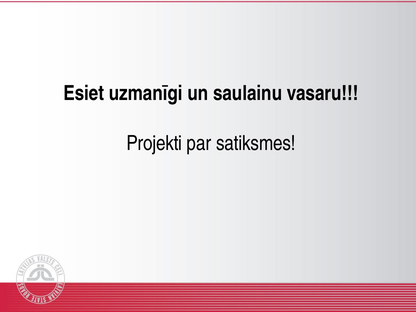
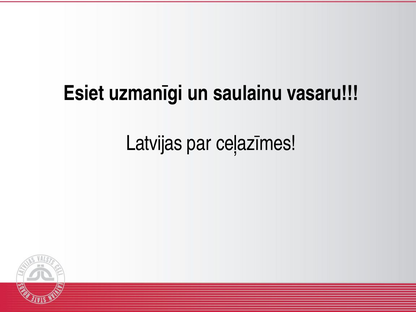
Projekti: Projekti -> Latvijas
satiksmes: satiksmes -> ceļazīmes
